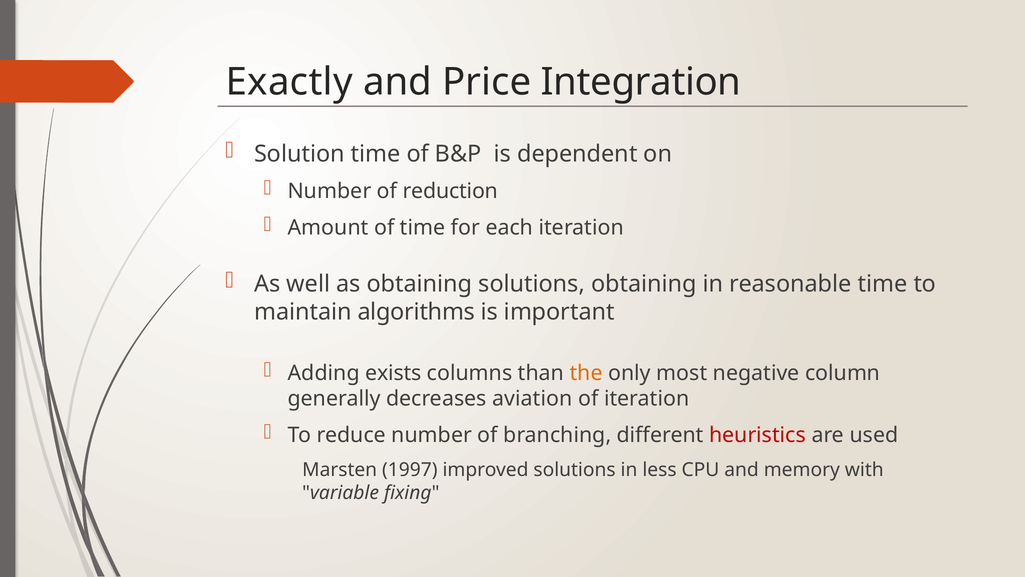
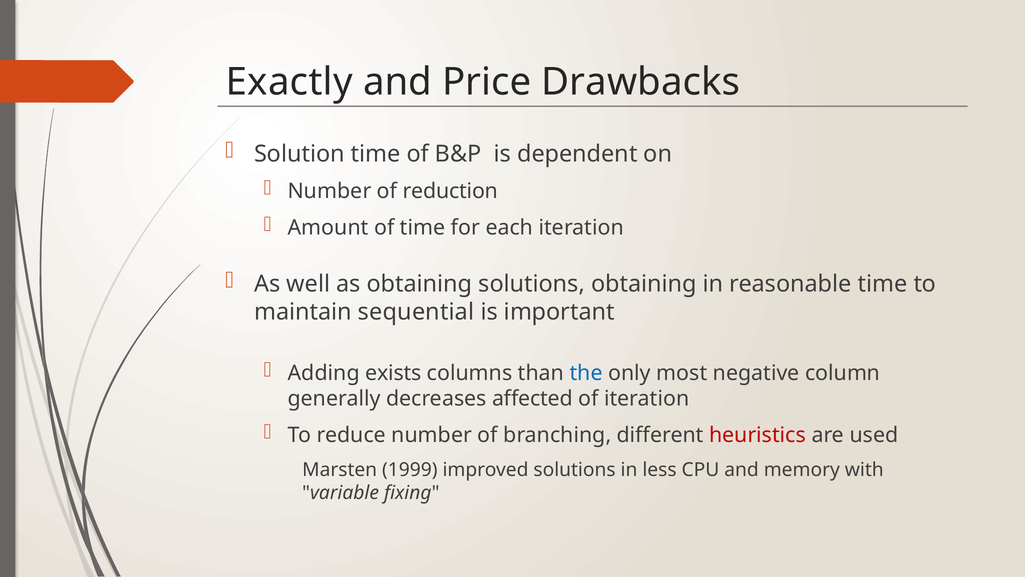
Integration: Integration -> Drawbacks
algorithms: algorithms -> sequential
the colour: orange -> blue
aviation: aviation -> affected
1997: 1997 -> 1999
